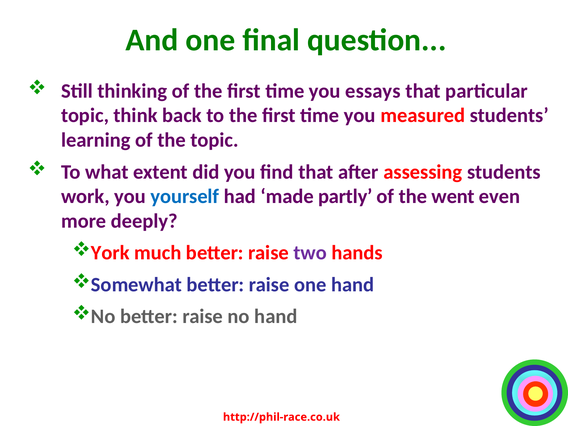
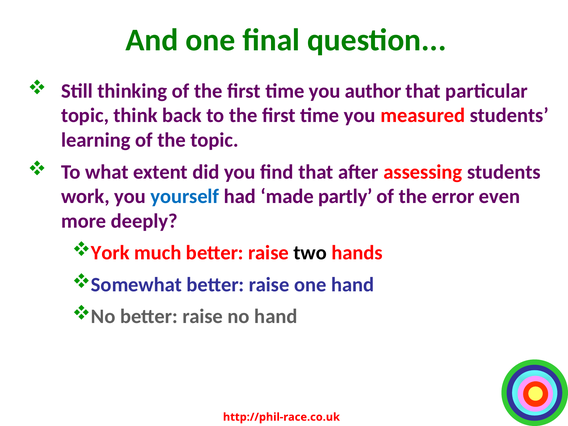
essays: essays -> author
went: went -> error
two colour: purple -> black
